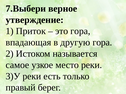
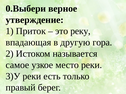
7.Выбери: 7.Выбери -> 0.Выбери
это гора: гора -> реку
